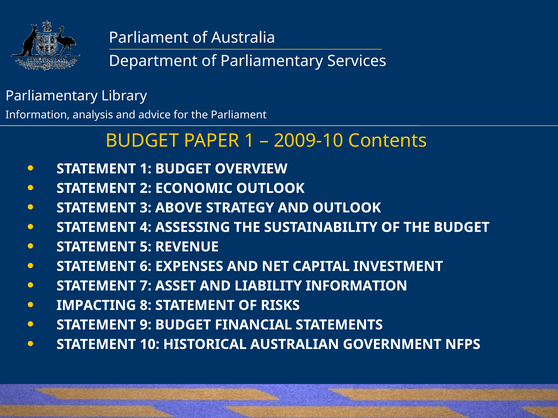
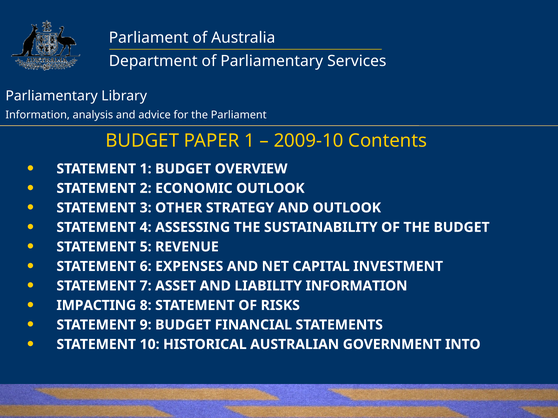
ABOVE: ABOVE -> OTHER
NFPS: NFPS -> INTO
